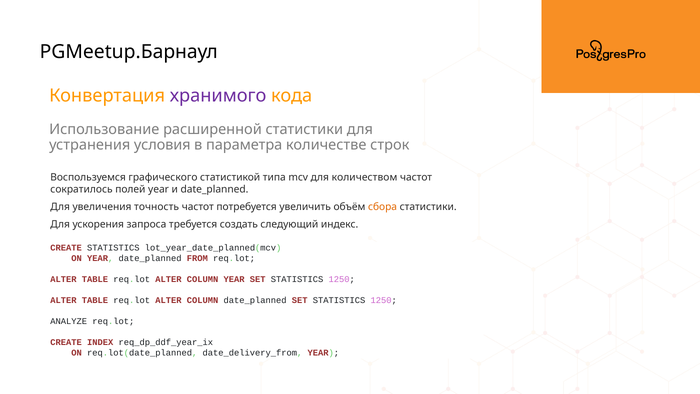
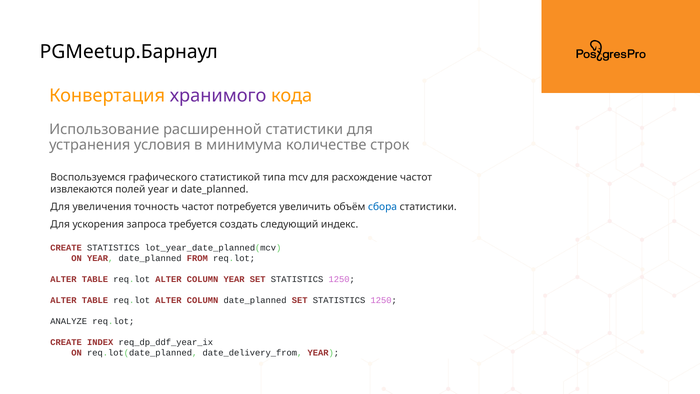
параметра: параметра -> минимума
количеством: количеством -> расхождение
сократилось: сократилось -> извлекаются
сбора colour: orange -> blue
